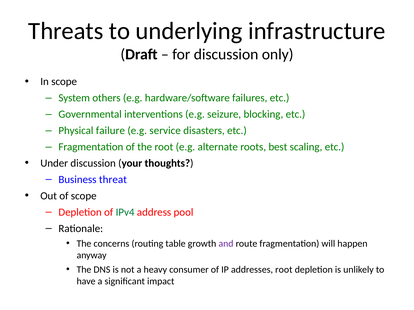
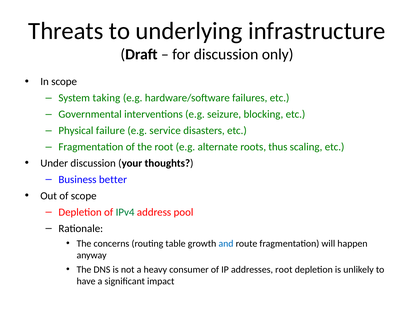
others: others -> taking
best: best -> thus
threat: threat -> better
and colour: purple -> blue
